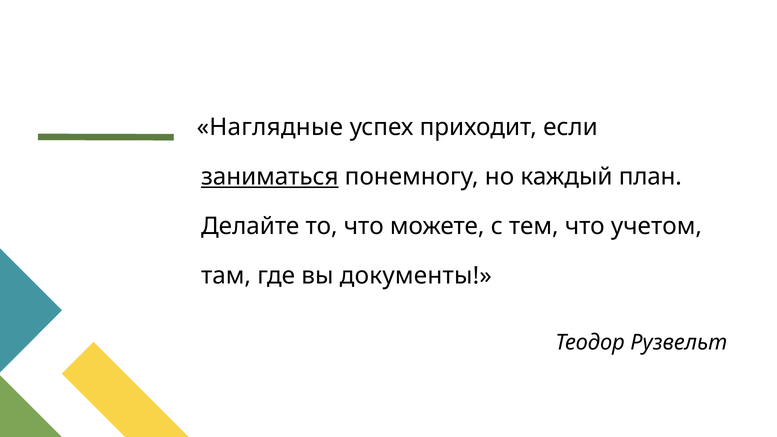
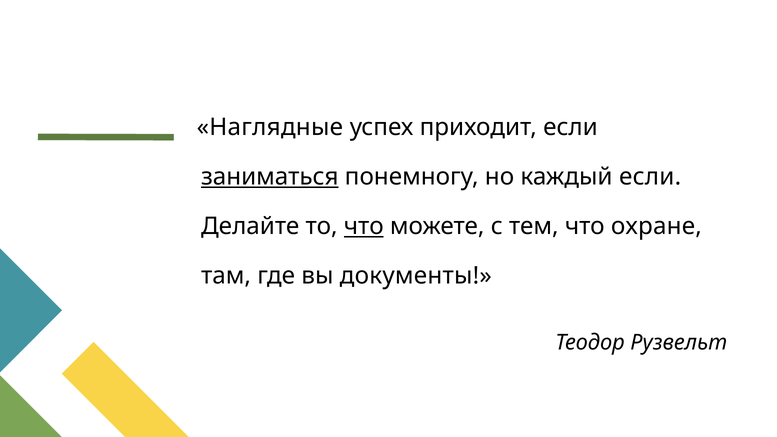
каждый план: план -> если
что at (364, 226) underline: none -> present
учетом: учетом -> охране
